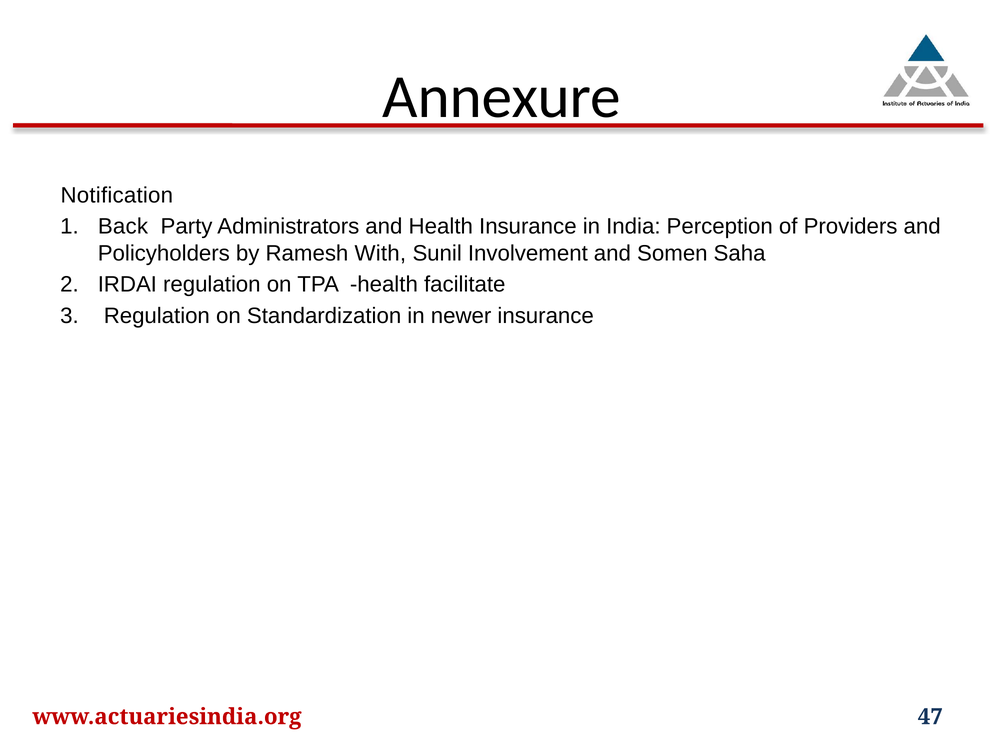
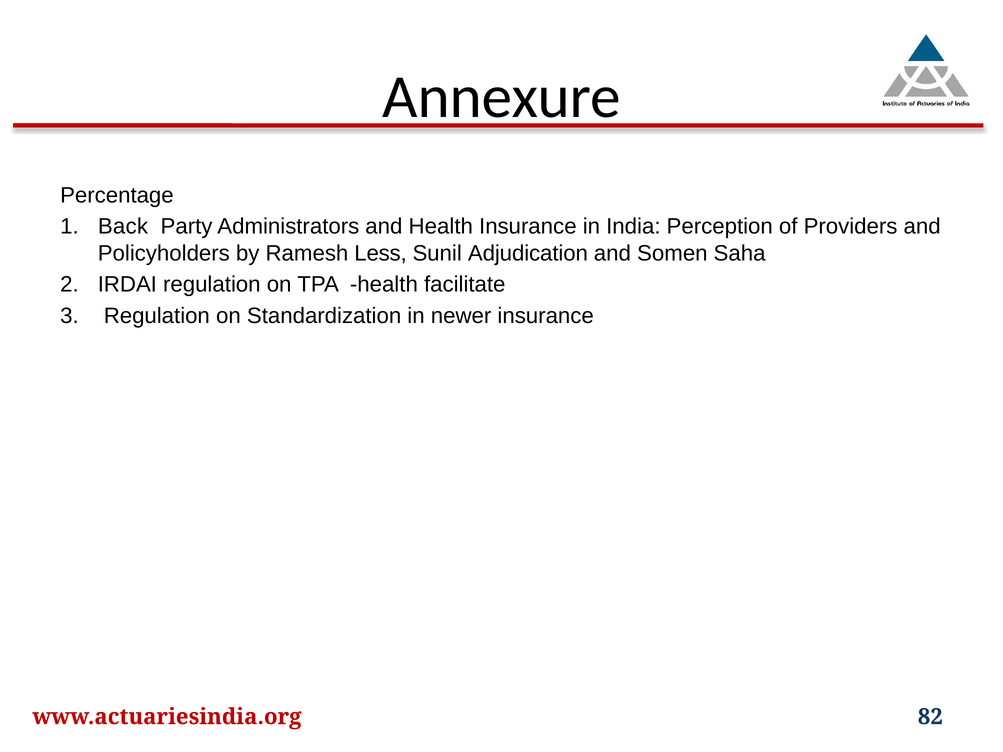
Notification: Notification -> Percentage
With: With -> Less
Involvement: Involvement -> Adjudication
47: 47 -> 82
